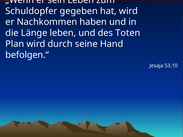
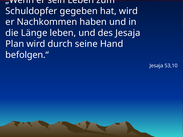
des Toten: Toten -> Jesaja
